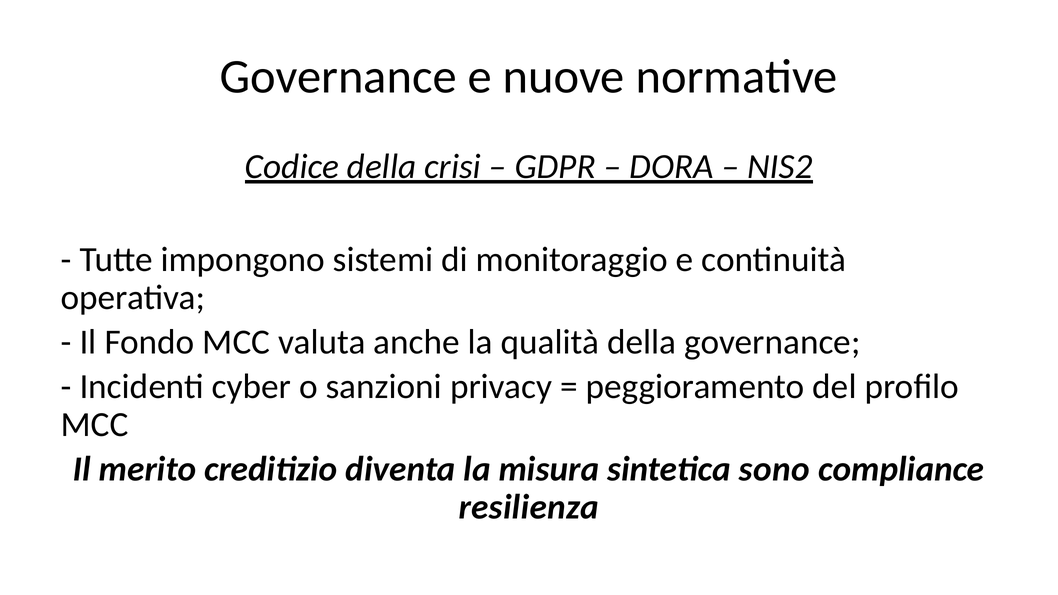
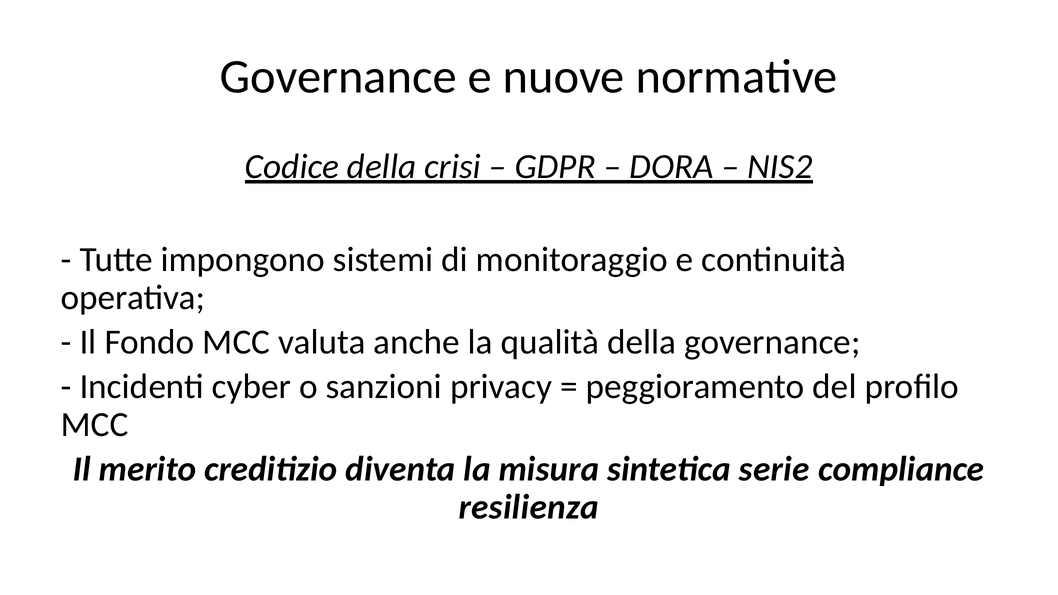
sono: sono -> serie
